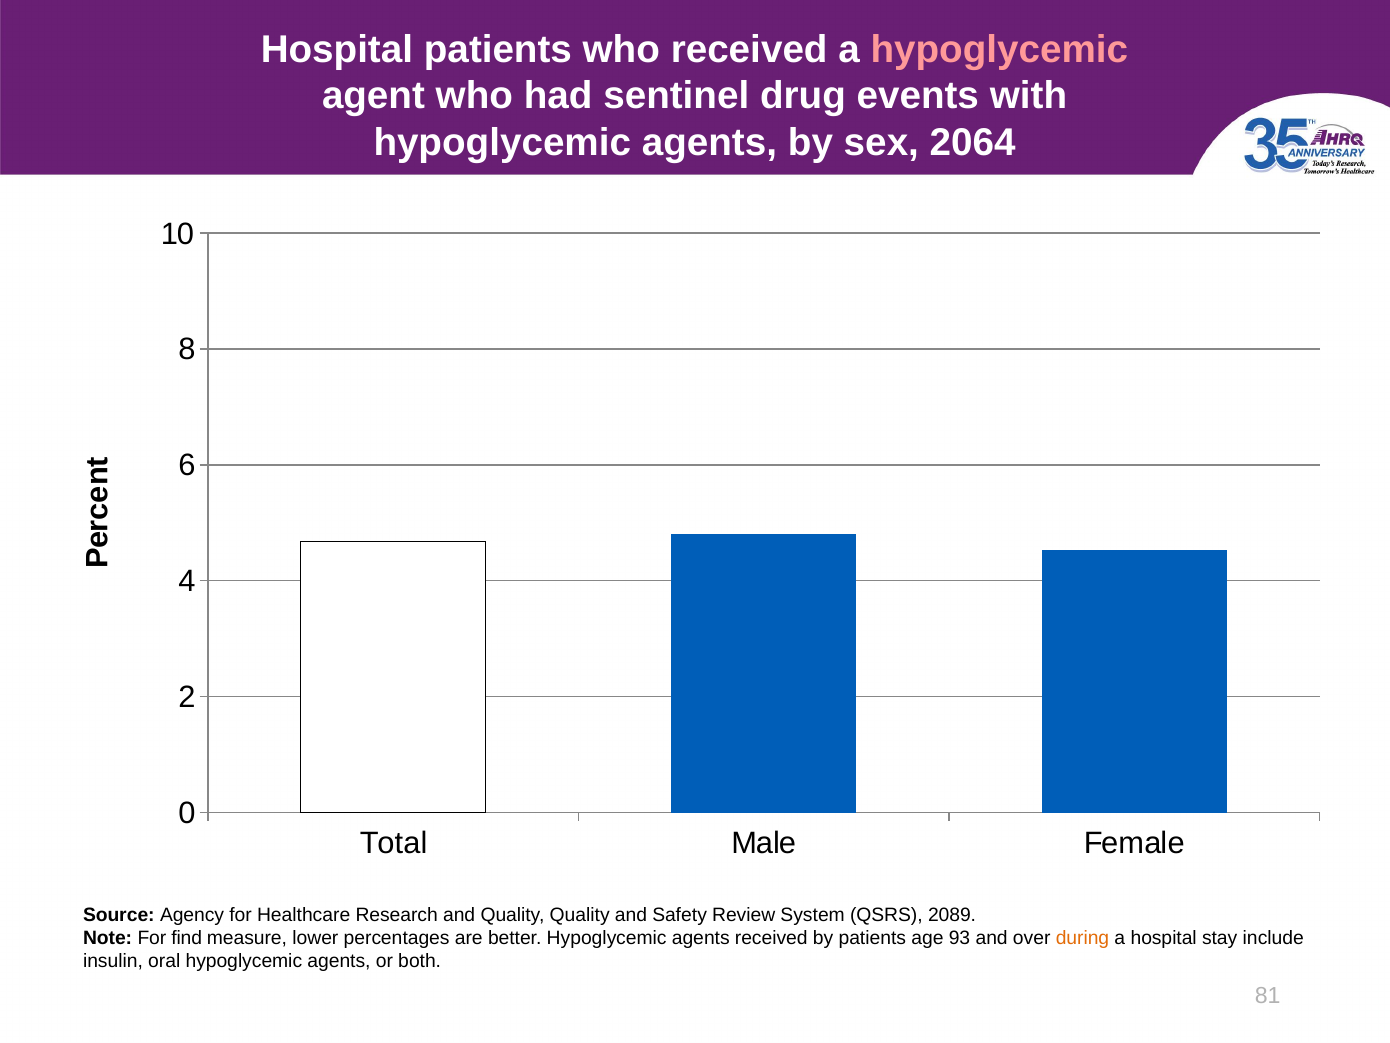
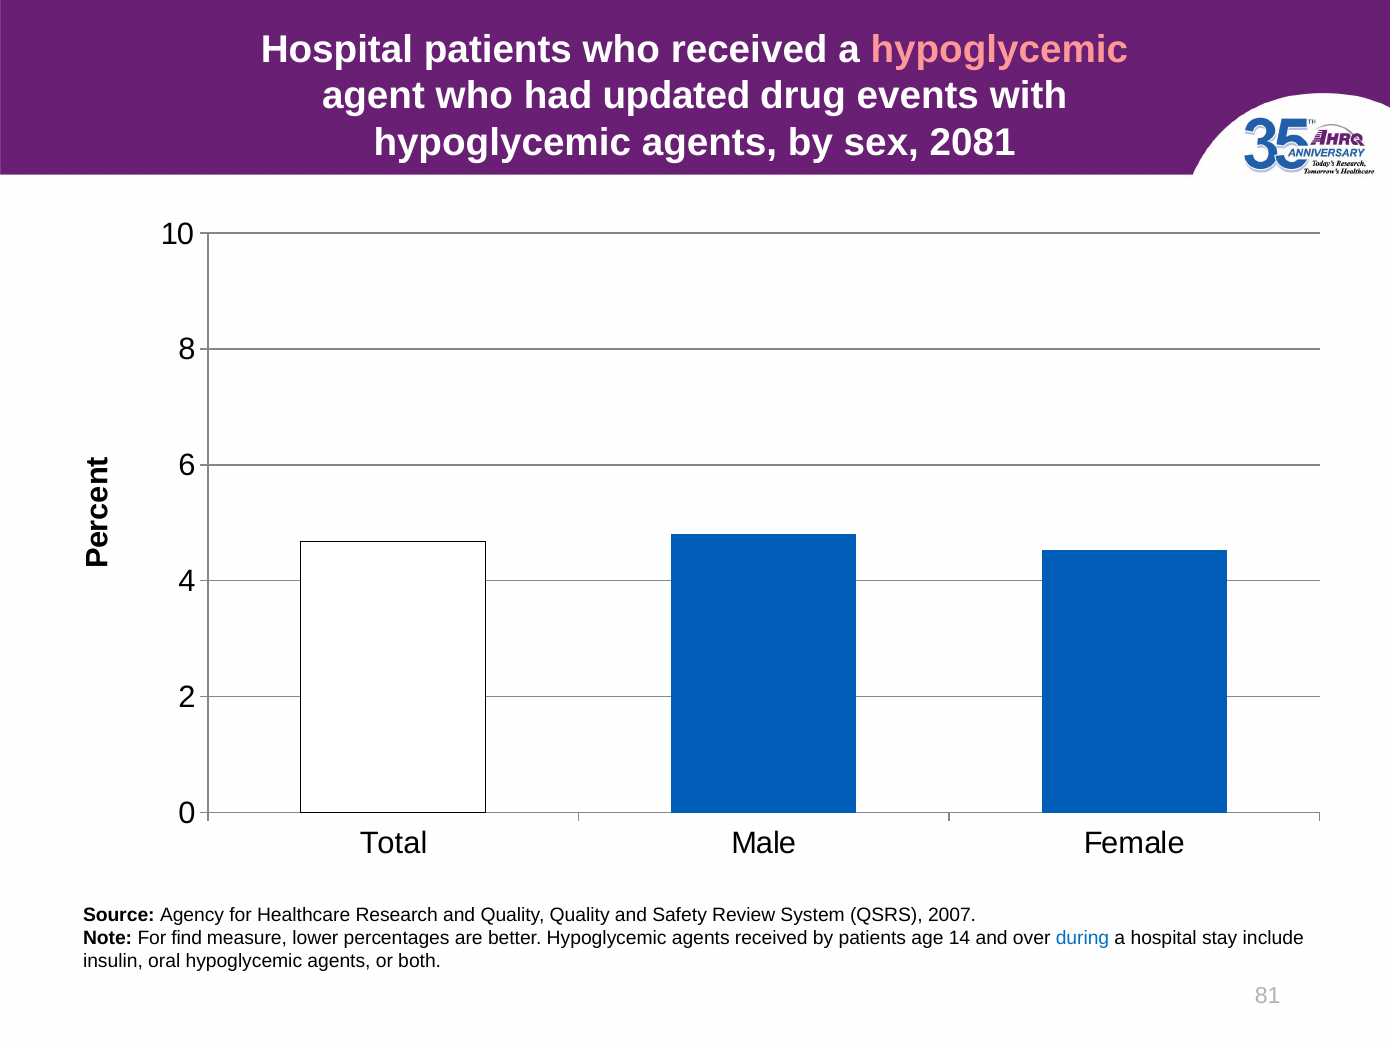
sentinel: sentinel -> updated
2064: 2064 -> 2081
2089: 2089 -> 2007
93: 93 -> 14
during colour: orange -> blue
